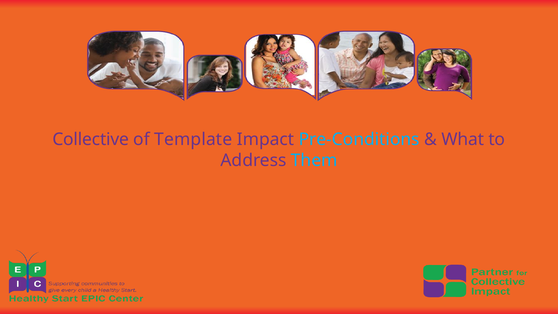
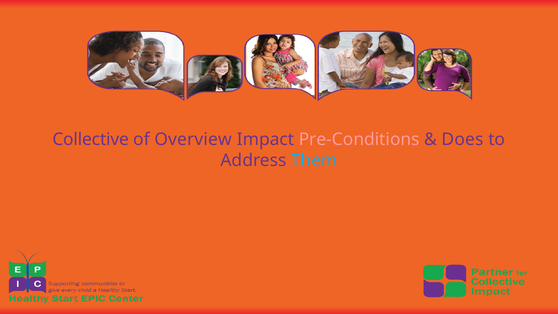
Template: Template -> Overview
Pre-Conditions colour: light blue -> pink
What: What -> Does
